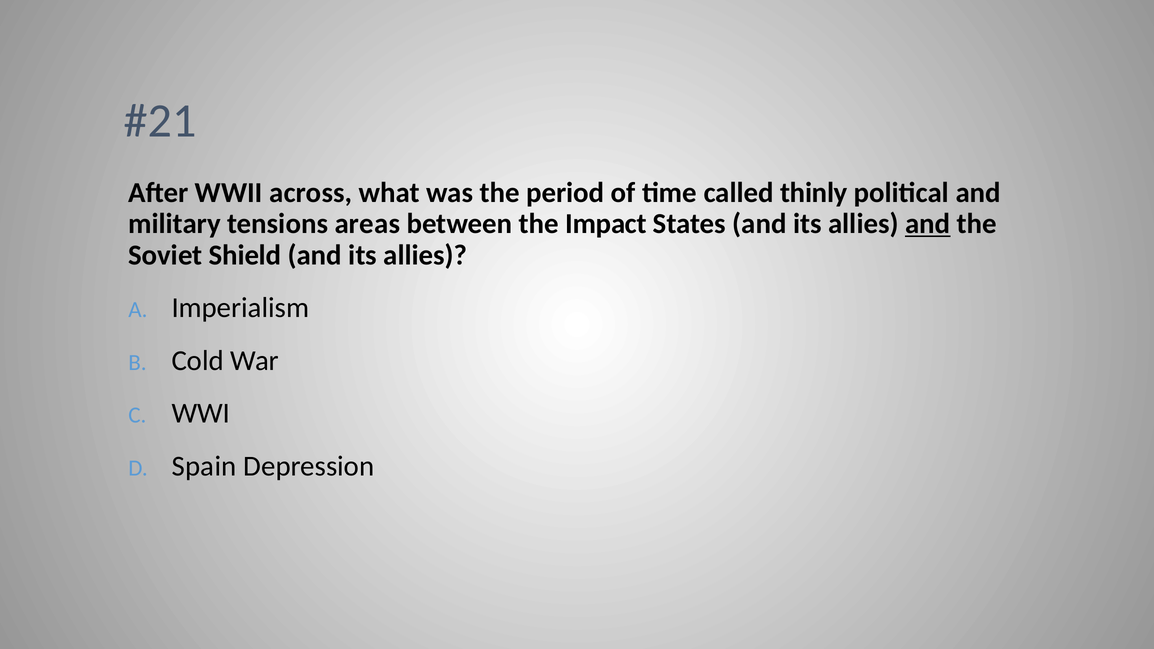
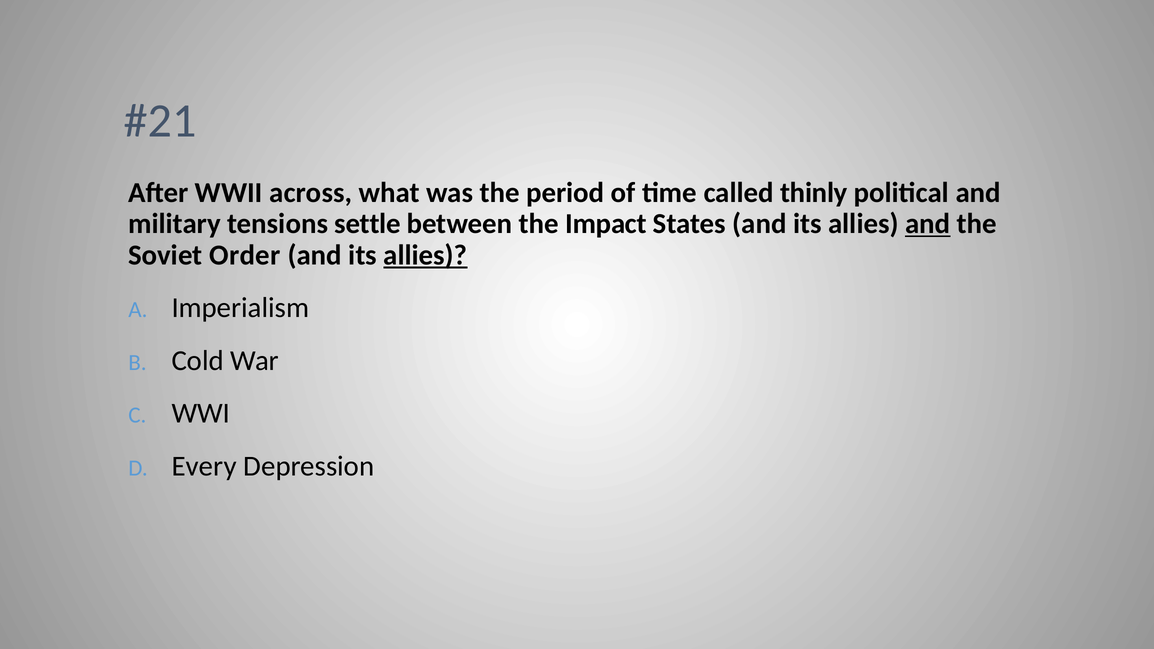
areas: areas -> settle
Shield: Shield -> Order
allies at (425, 255) underline: none -> present
Spain: Spain -> Every
